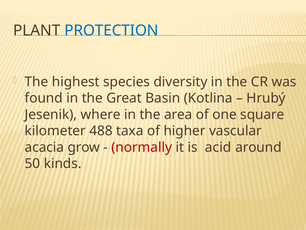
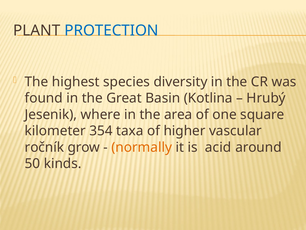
488: 488 -> 354
acacia: acacia -> ročník
normally colour: red -> orange
